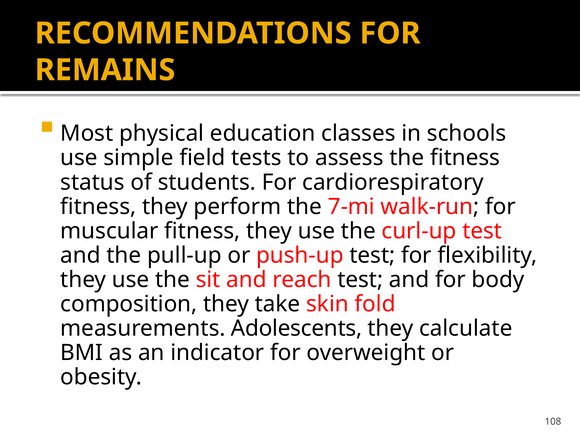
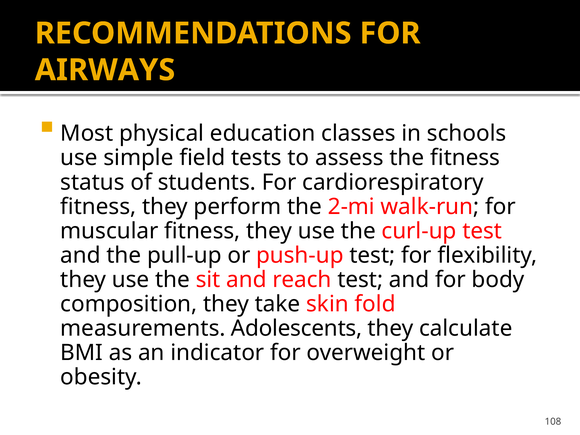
REMAINS: REMAINS -> AIRWAYS
7-mi: 7-mi -> 2-mi
